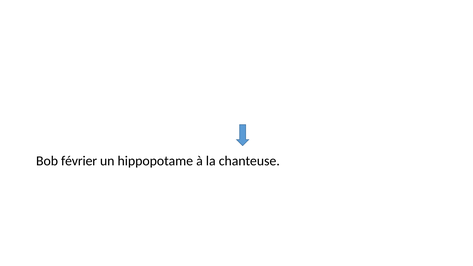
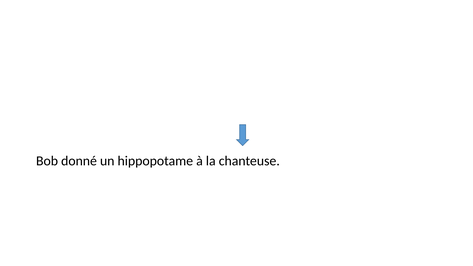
février: février -> donné
